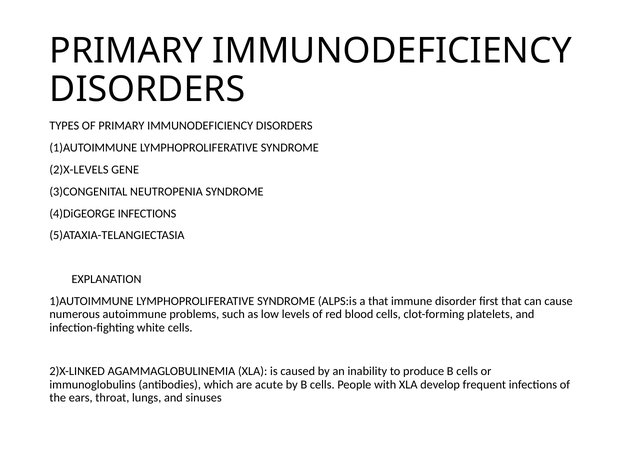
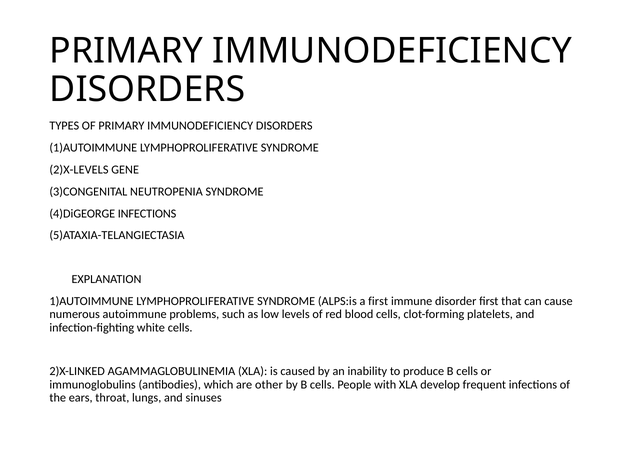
a that: that -> first
acute: acute -> other
